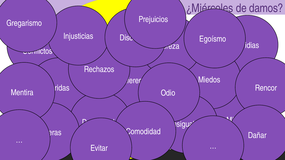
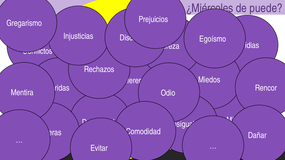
damos: damos -> puede
